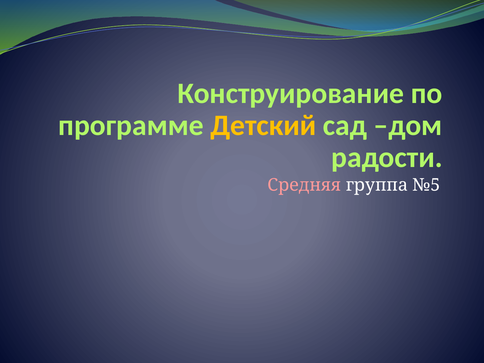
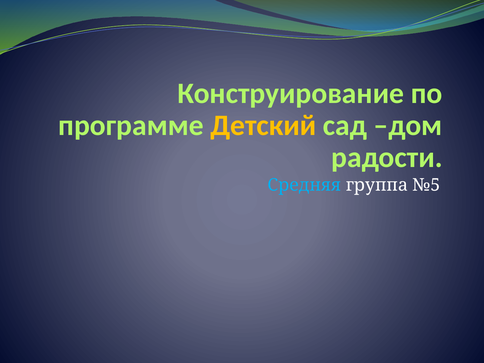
Средняя colour: pink -> light blue
